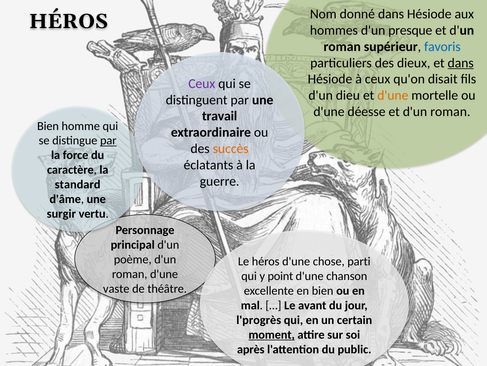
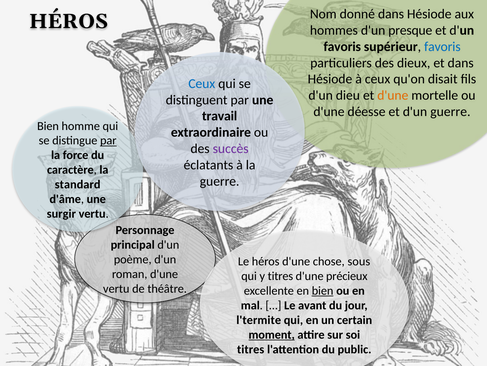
roman at (342, 47): roman -> favoris
dans at (461, 63) underline: present -> none
Ceux at (202, 83) colour: purple -> blue
déesse et d'un roman: roman -> guerre
succès colour: orange -> purple
parti: parti -> sous
y point: point -> titres
chanson: chanson -> précieux
vaste at (116, 288): vaste -> vertu
bien at (323, 290) underline: none -> present
l'progrès: l'progrès -> l'termite
après at (251, 349): après -> titres
